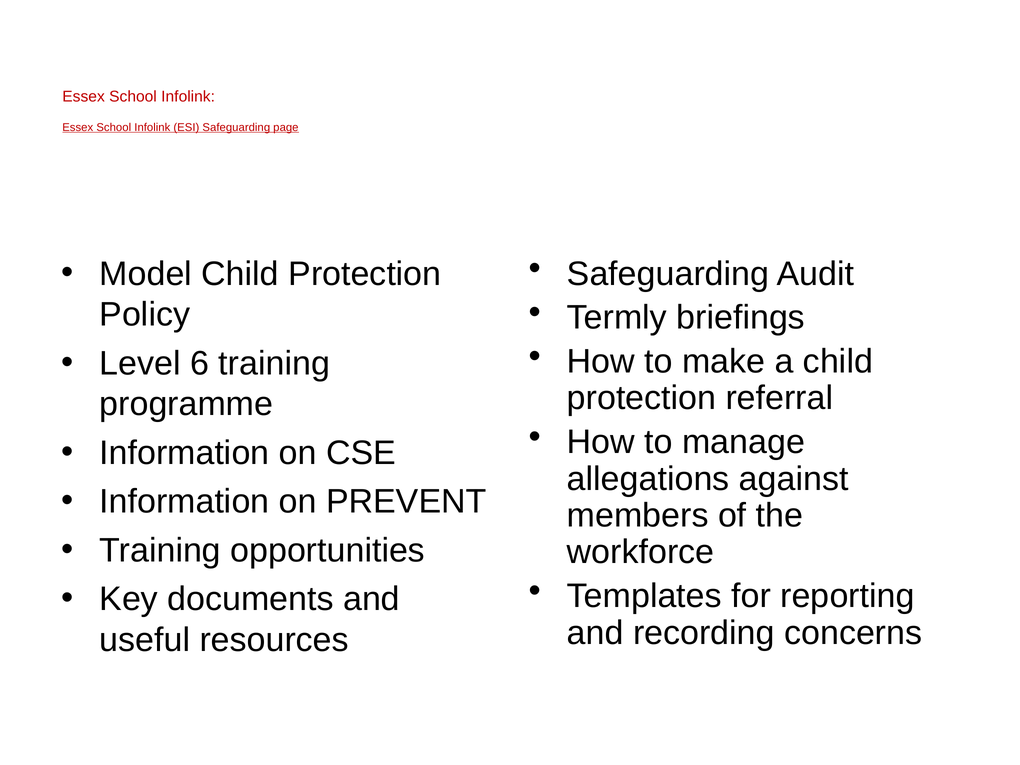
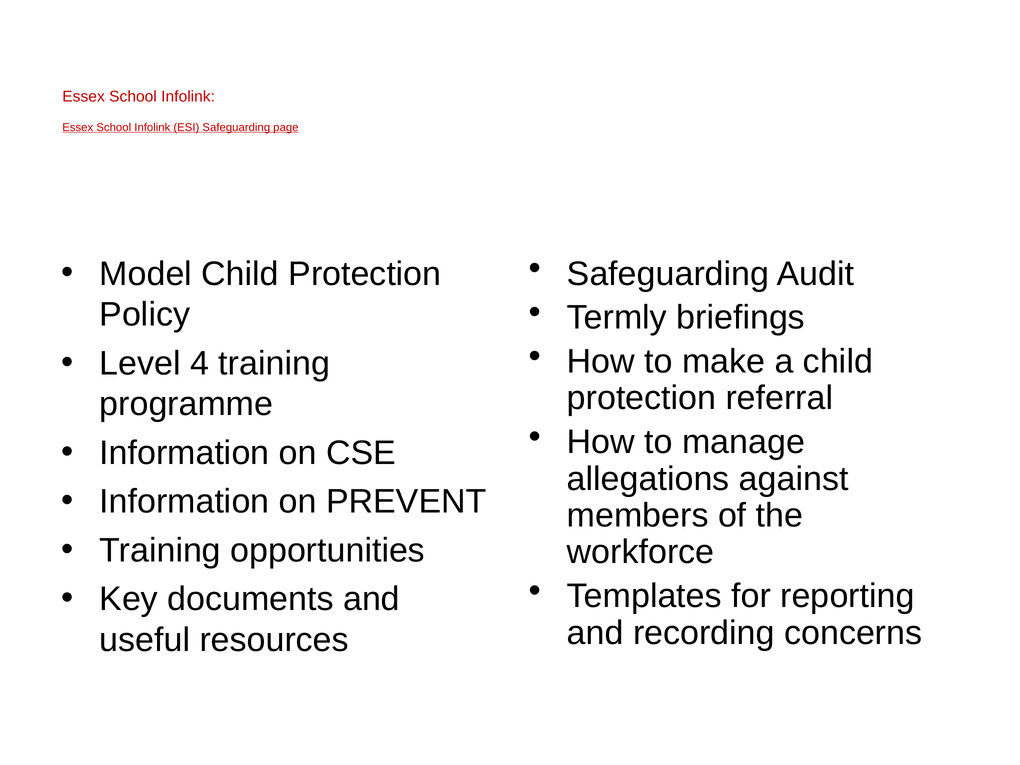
6: 6 -> 4
